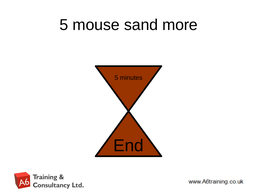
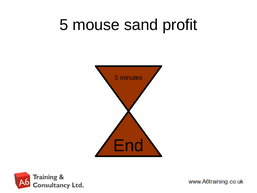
more: more -> profit
